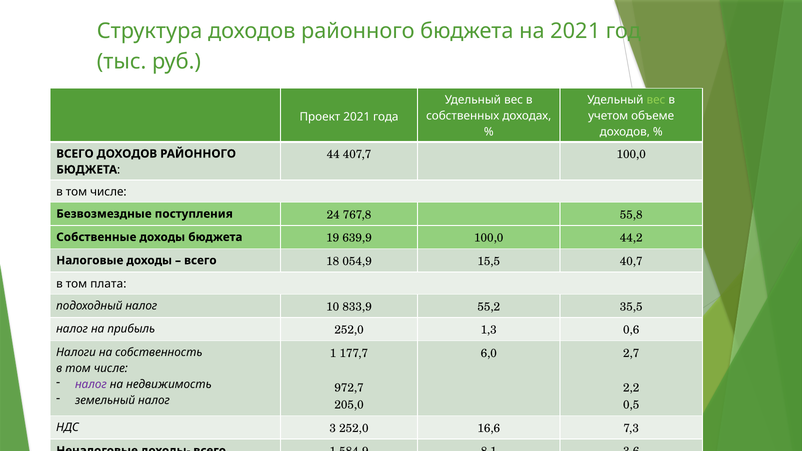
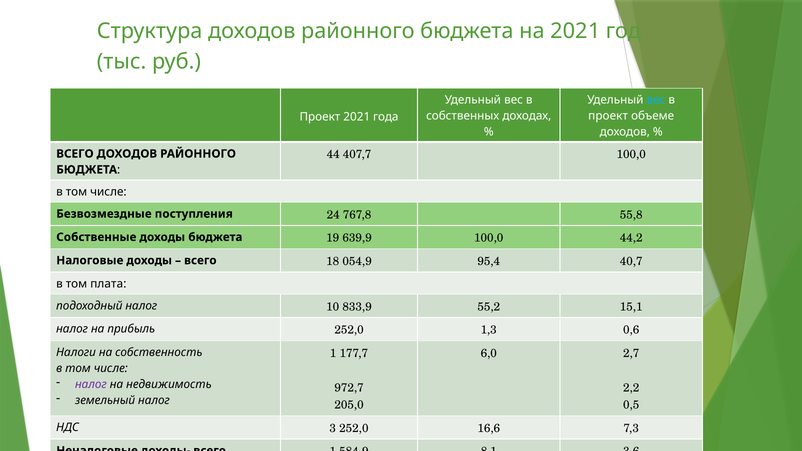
вес at (656, 100) colour: light green -> light blue
учетом at (608, 116): учетом -> проект
15,5: 15,5 -> 95,4
35,5: 35,5 -> 15,1
